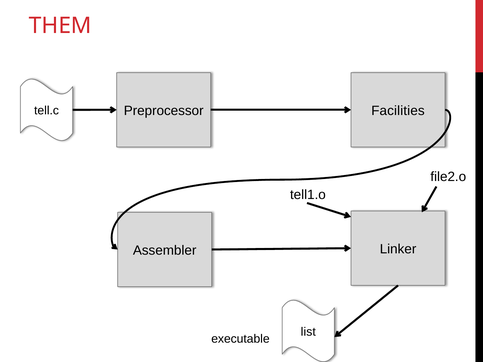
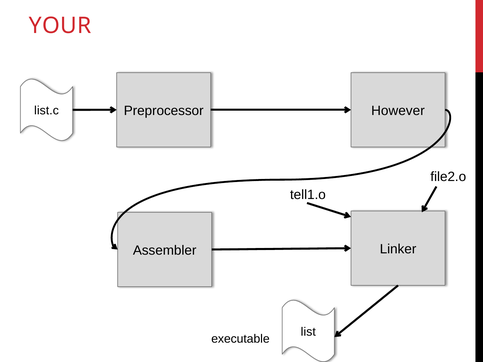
THEM: THEM -> YOUR
Facilities: Facilities -> However
tell.c: tell.c -> list.c
